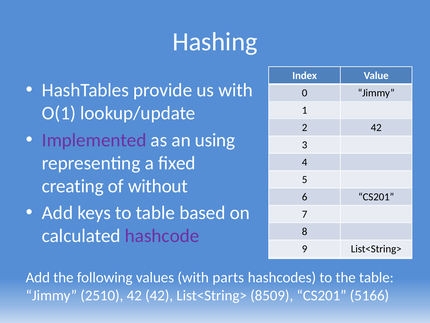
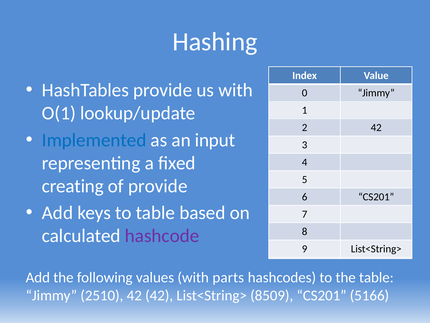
Implemented colour: purple -> blue
using: using -> input
of without: without -> provide
